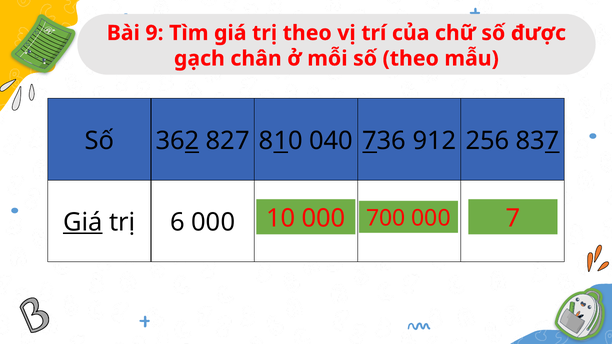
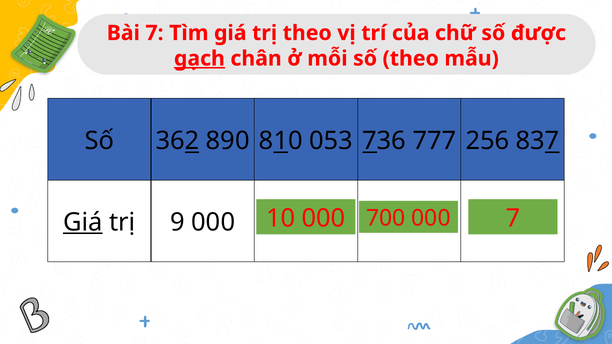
Bài 9: 9 -> 7
gạch underline: none -> present
827: 827 -> 890
040: 040 -> 053
912: 912 -> 777
6: 6 -> 9
